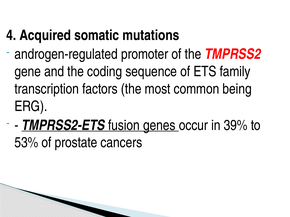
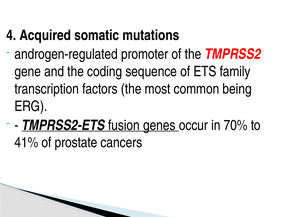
39%: 39% -> 70%
53%: 53% -> 41%
